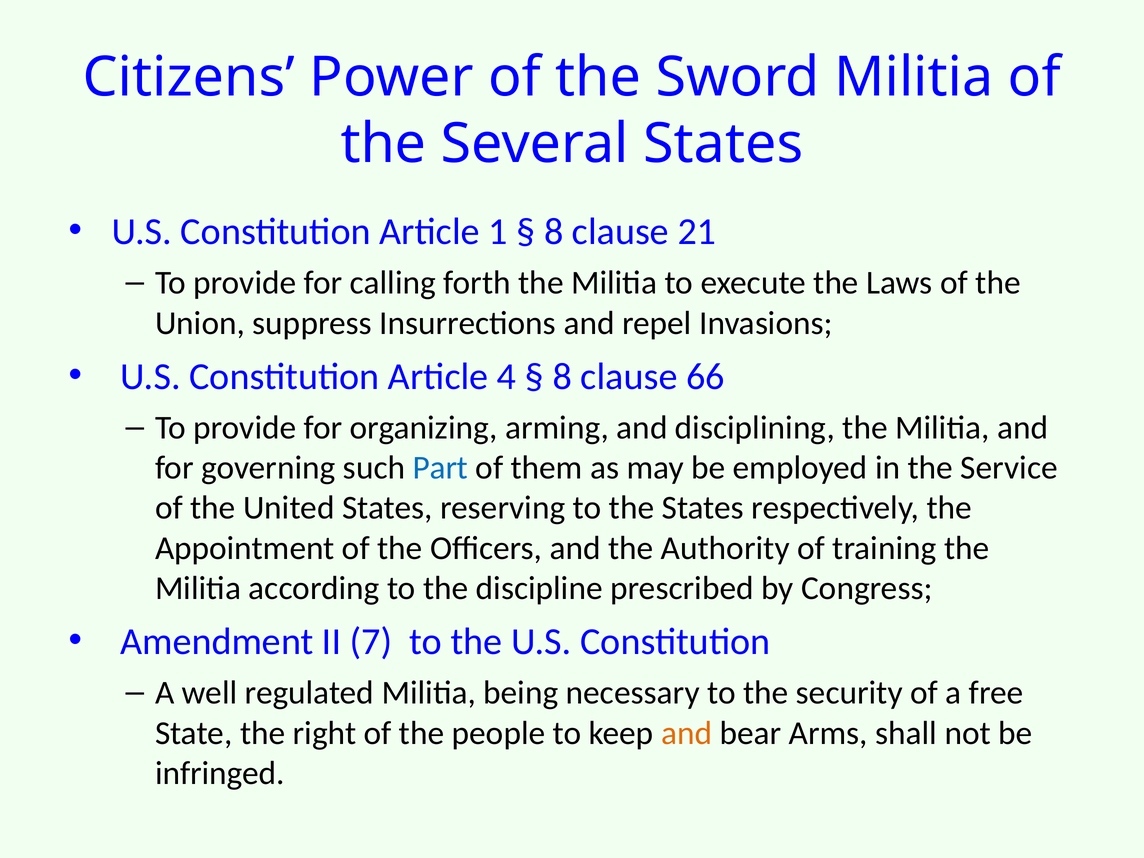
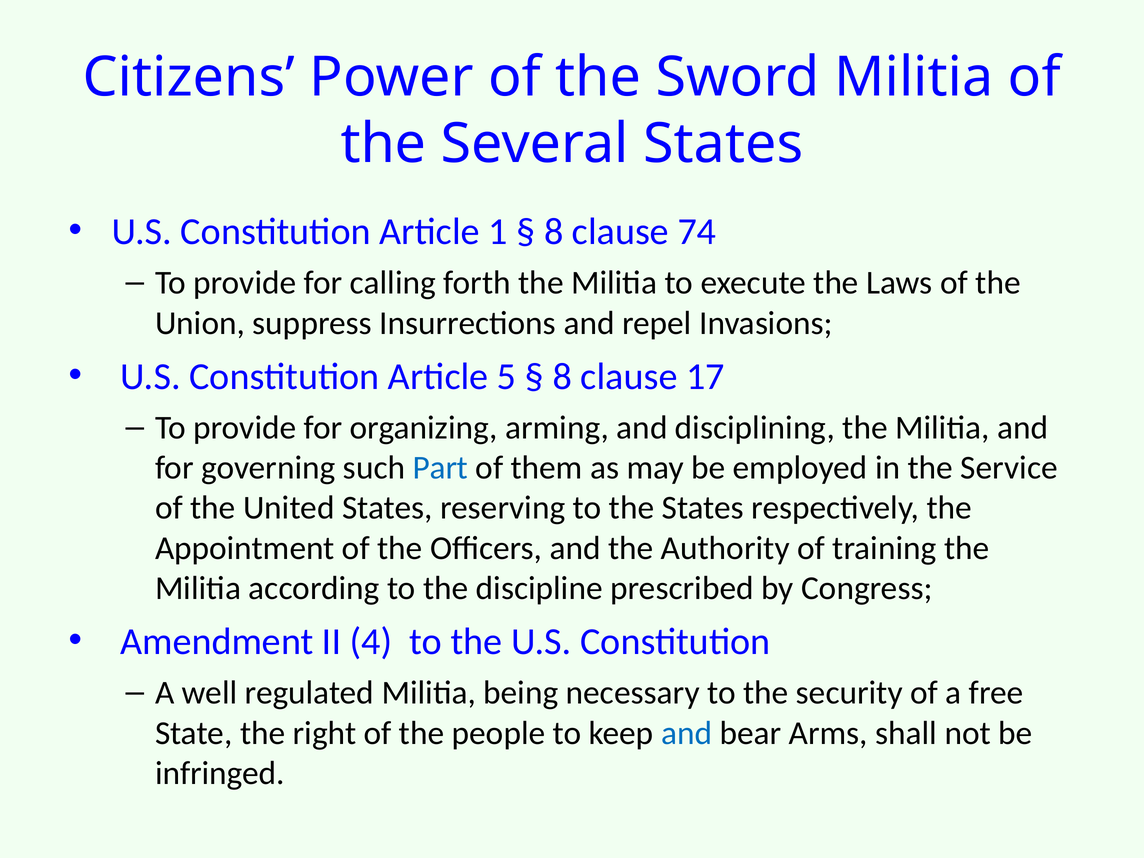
21: 21 -> 74
4: 4 -> 5
66: 66 -> 17
7: 7 -> 4
and at (687, 733) colour: orange -> blue
